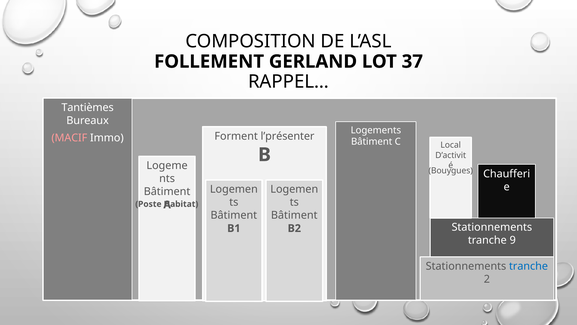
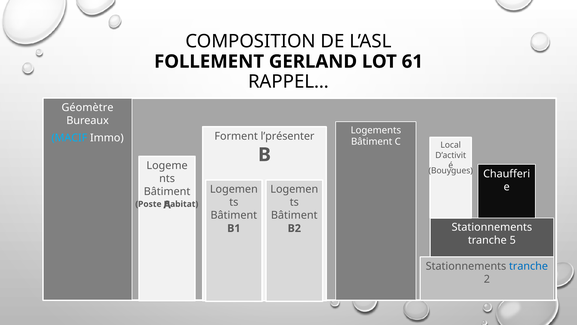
37: 37 -> 61
Tantièmes: Tantièmes -> Géomètre
MACIF colour: pink -> light blue
9: 9 -> 5
